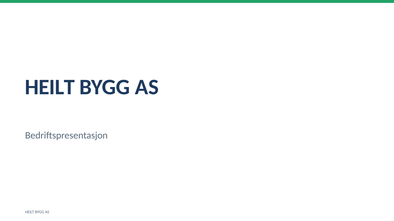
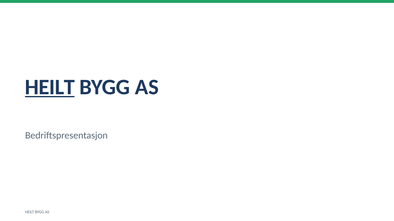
HEILT at (50, 87) underline: none -> present
